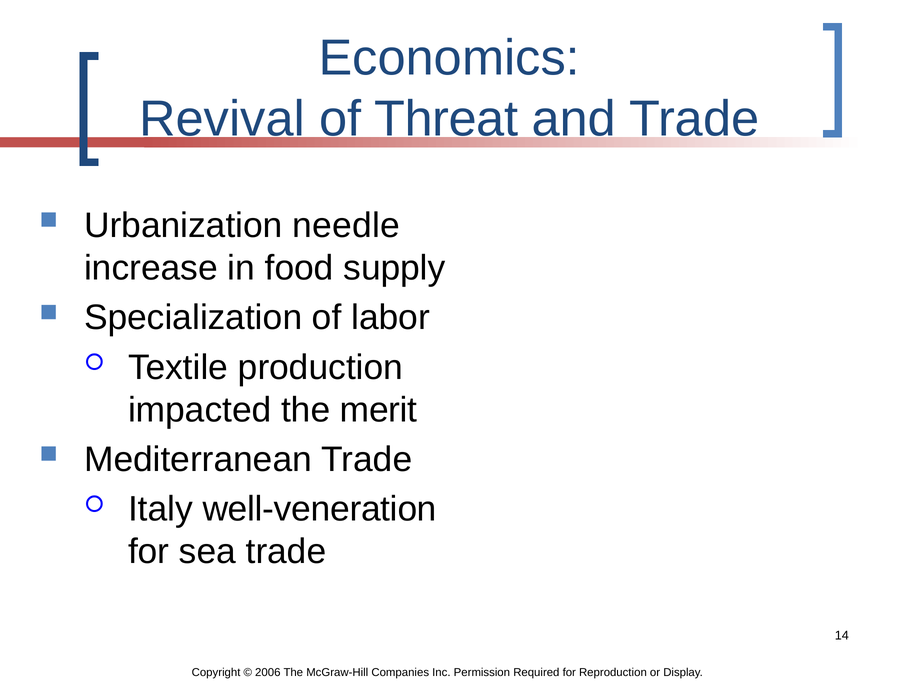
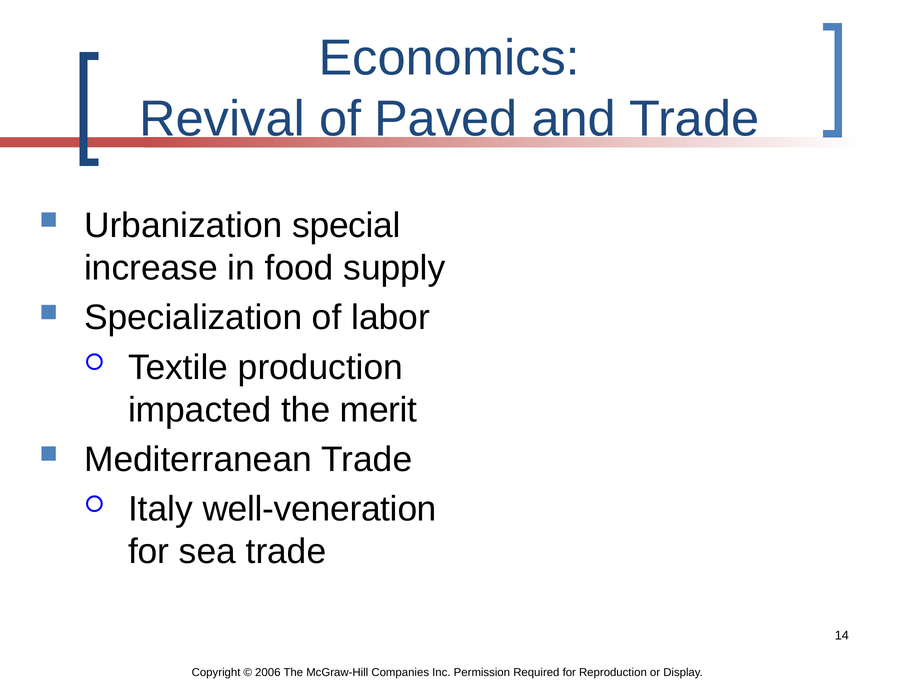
Threat: Threat -> Paved
needle: needle -> special
